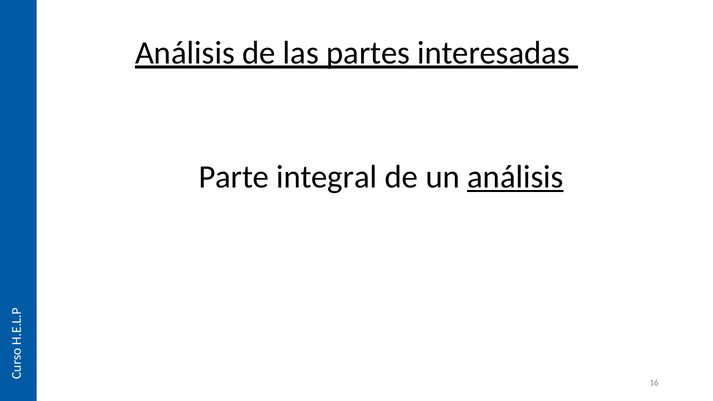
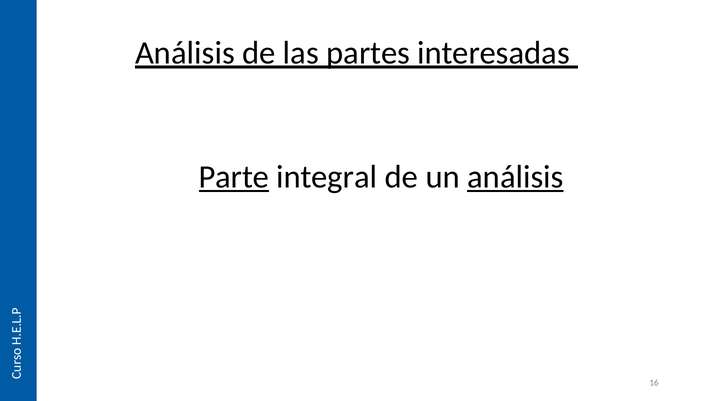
Parte underline: none -> present
